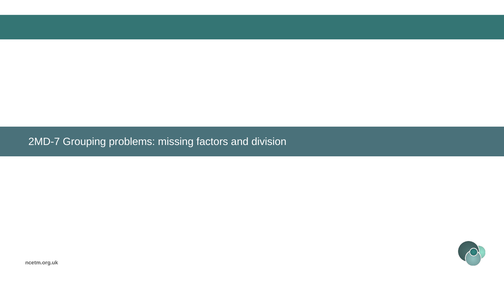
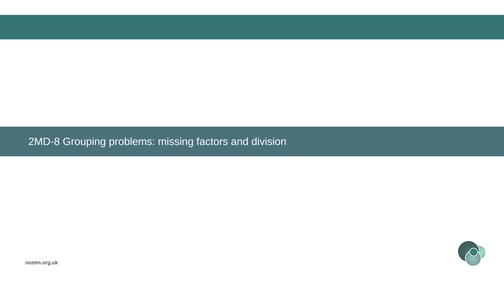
2MD-7: 2MD-7 -> 2MD-8
